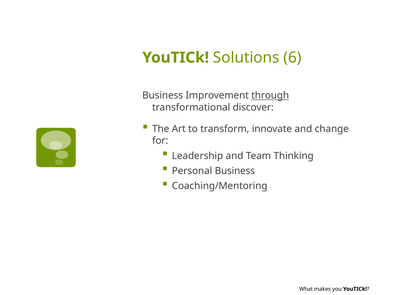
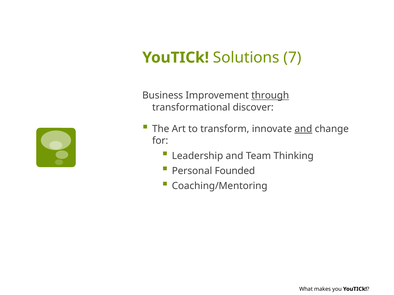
6: 6 -> 7
and at (303, 129) underline: none -> present
Personal Business: Business -> Founded
